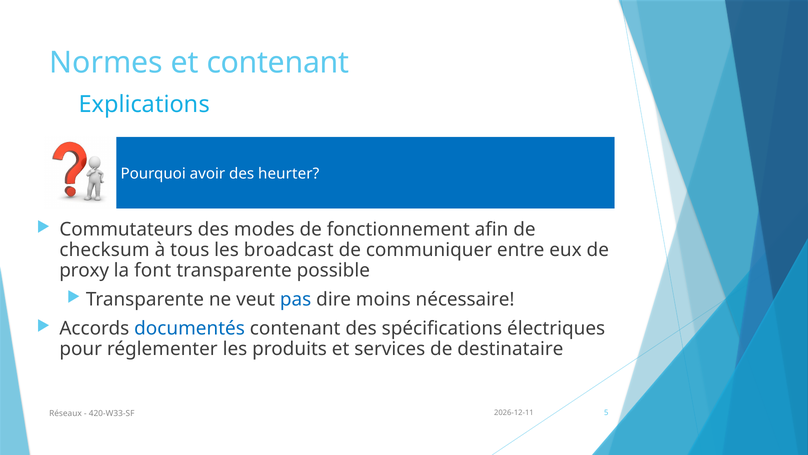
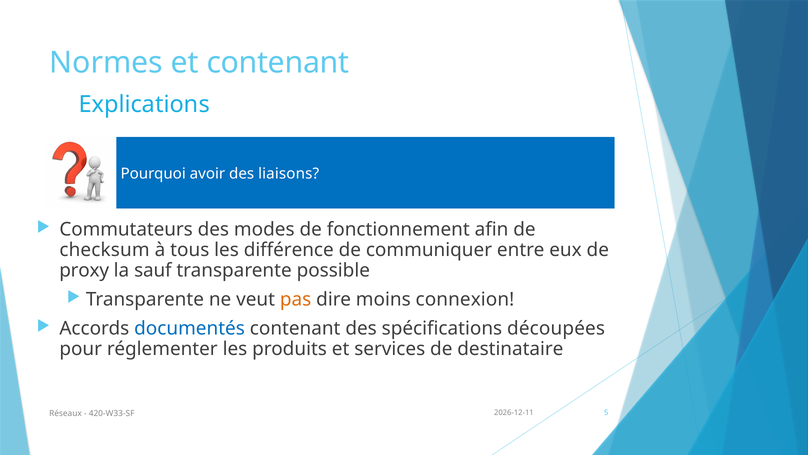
heurter: heurter -> liaisons
broadcast: broadcast -> différence
font: font -> sauf
pas colour: blue -> orange
nécessaire: nécessaire -> connexion
électriques: électriques -> découpées
